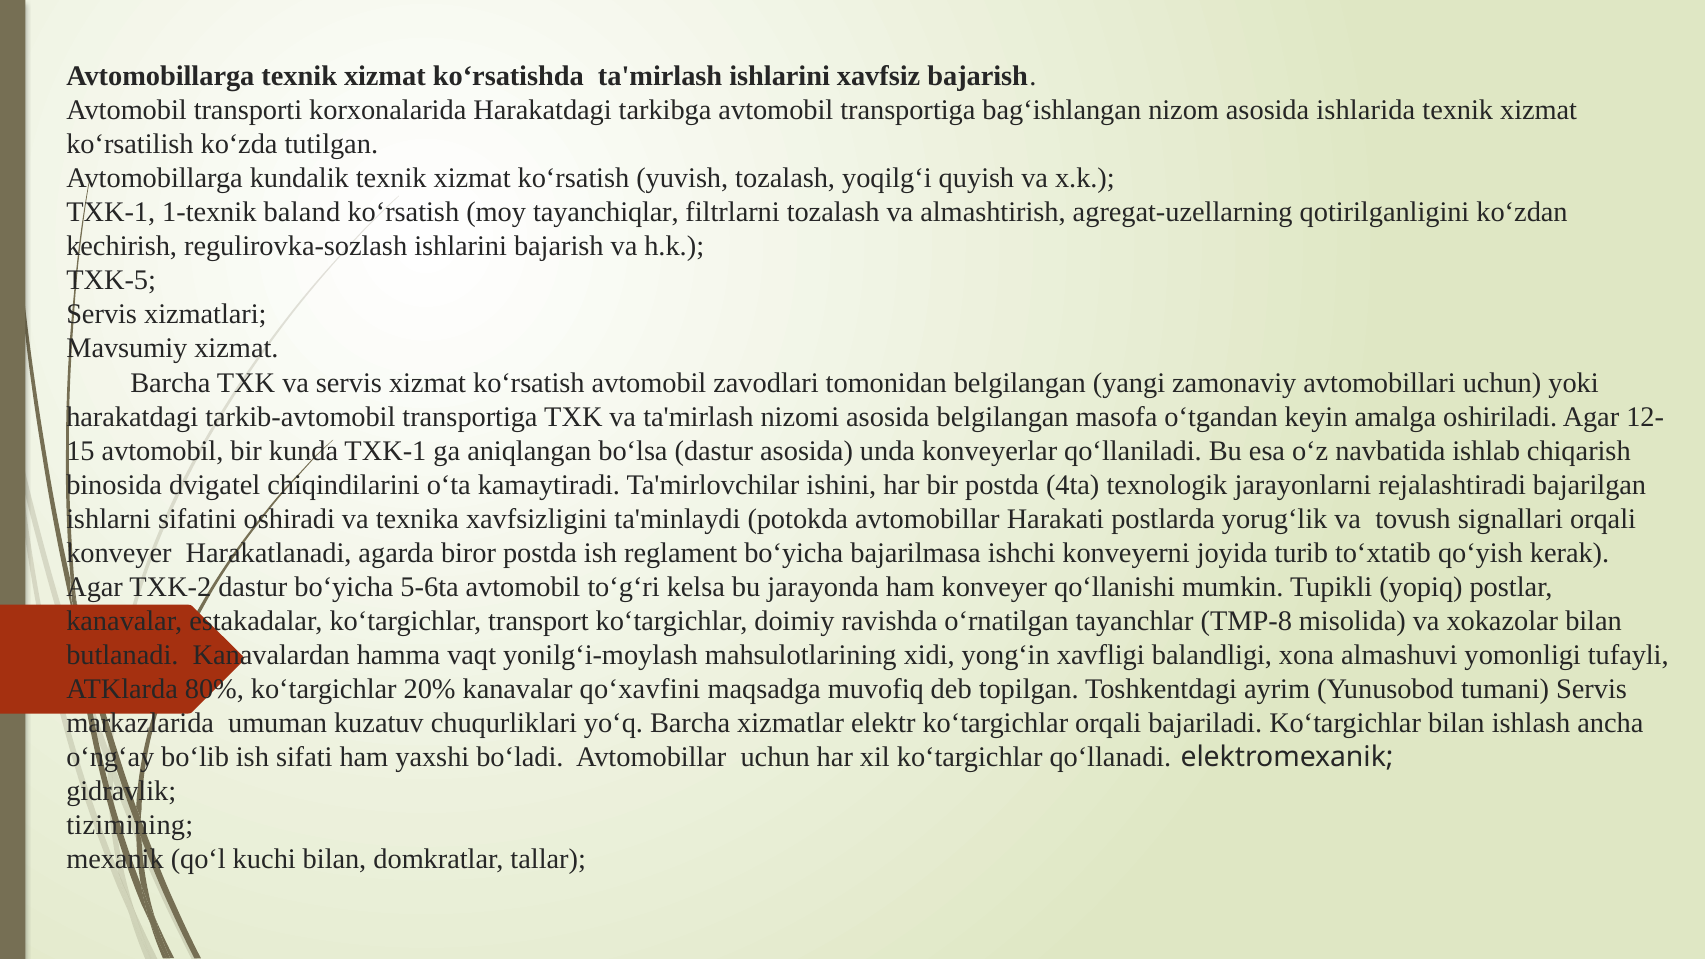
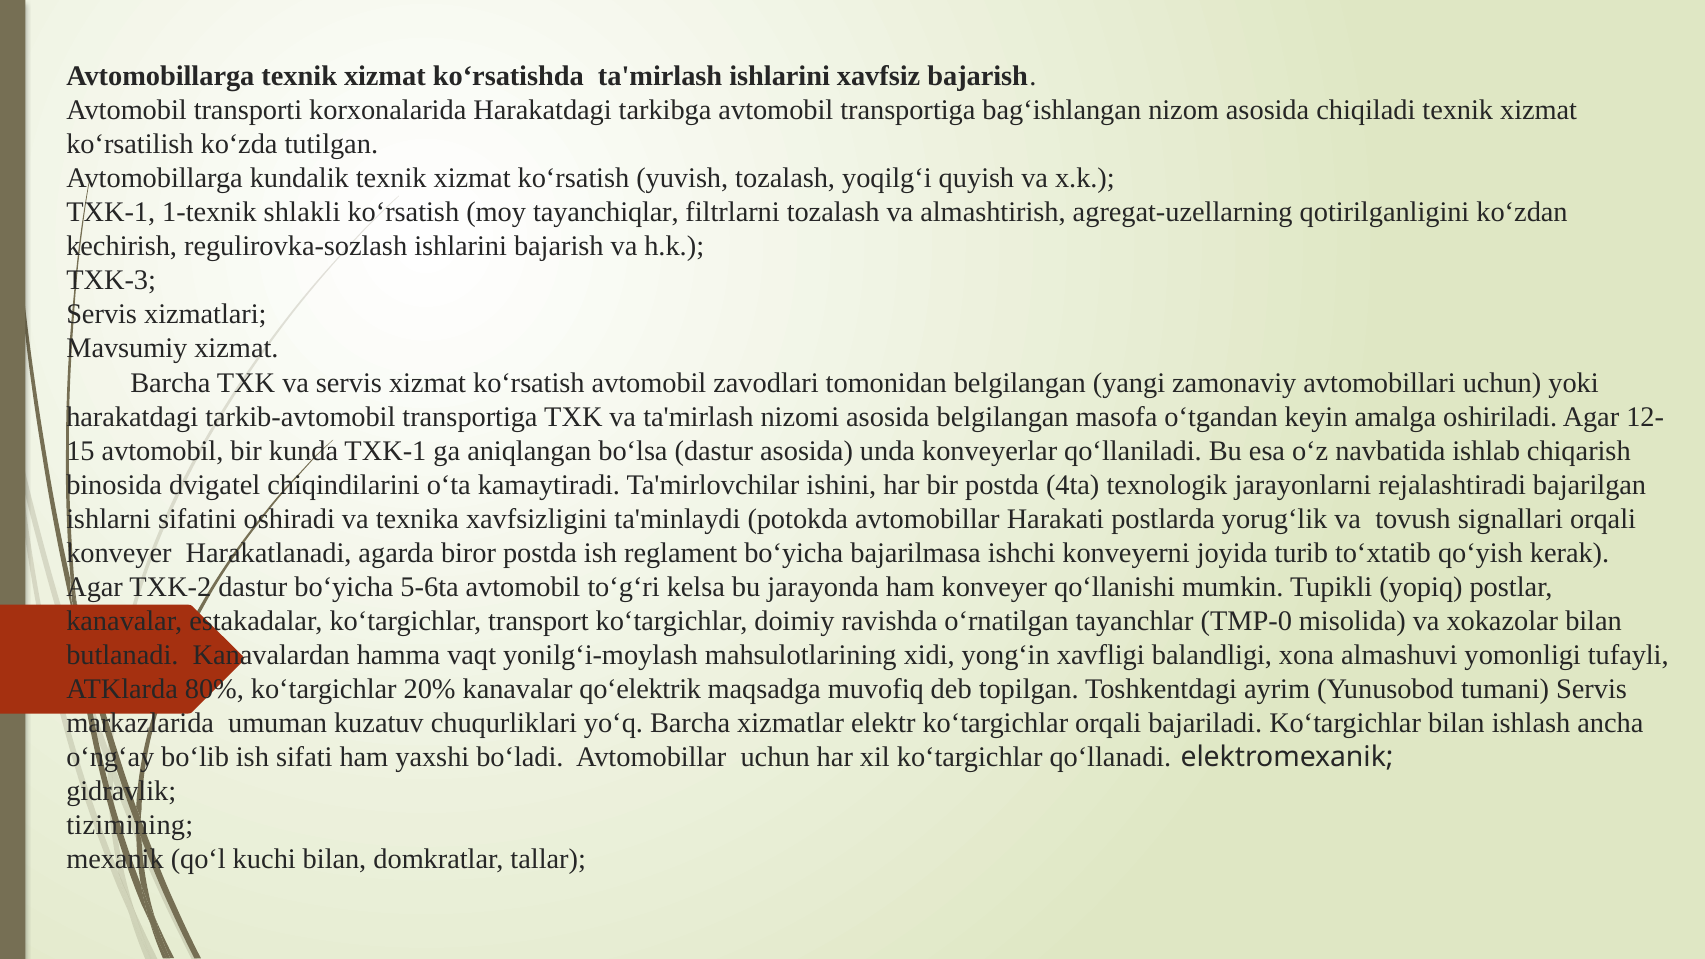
ishlarida: ishlarida -> chiqiladi
baland: baland -> shlakli
TXK-5: TXK-5 -> TXK-3
TMP-8: TMP-8 -> TMP-0
qo‘xavfini: qo‘xavfini -> qo‘elektrik
